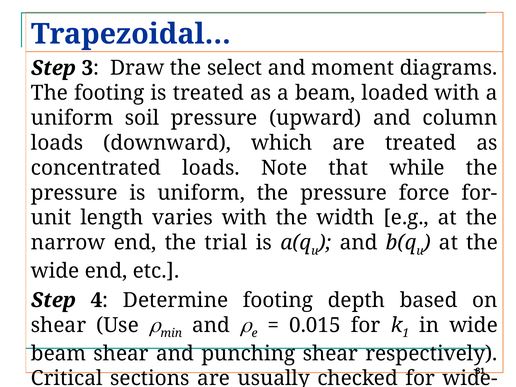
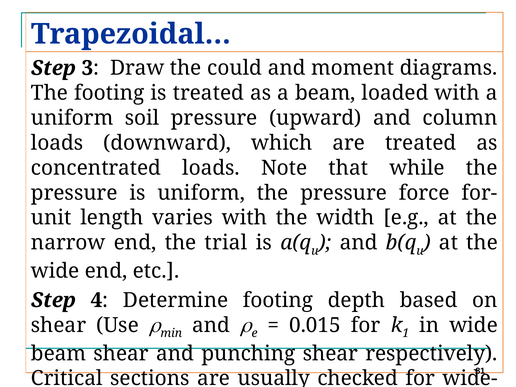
select: select -> could
